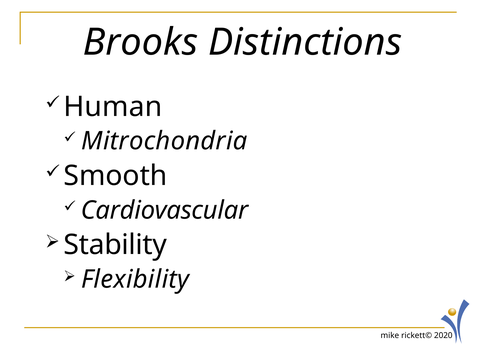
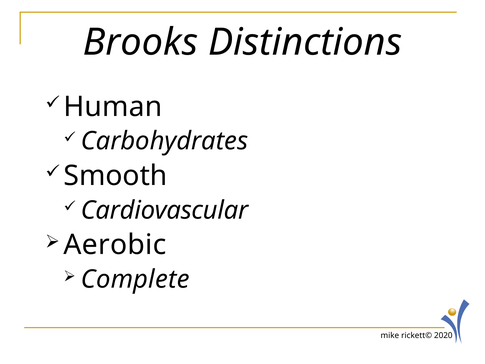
Mitrochondria: Mitrochondria -> Carbohydrates
Stability: Stability -> Aerobic
Flexibility: Flexibility -> Complete
